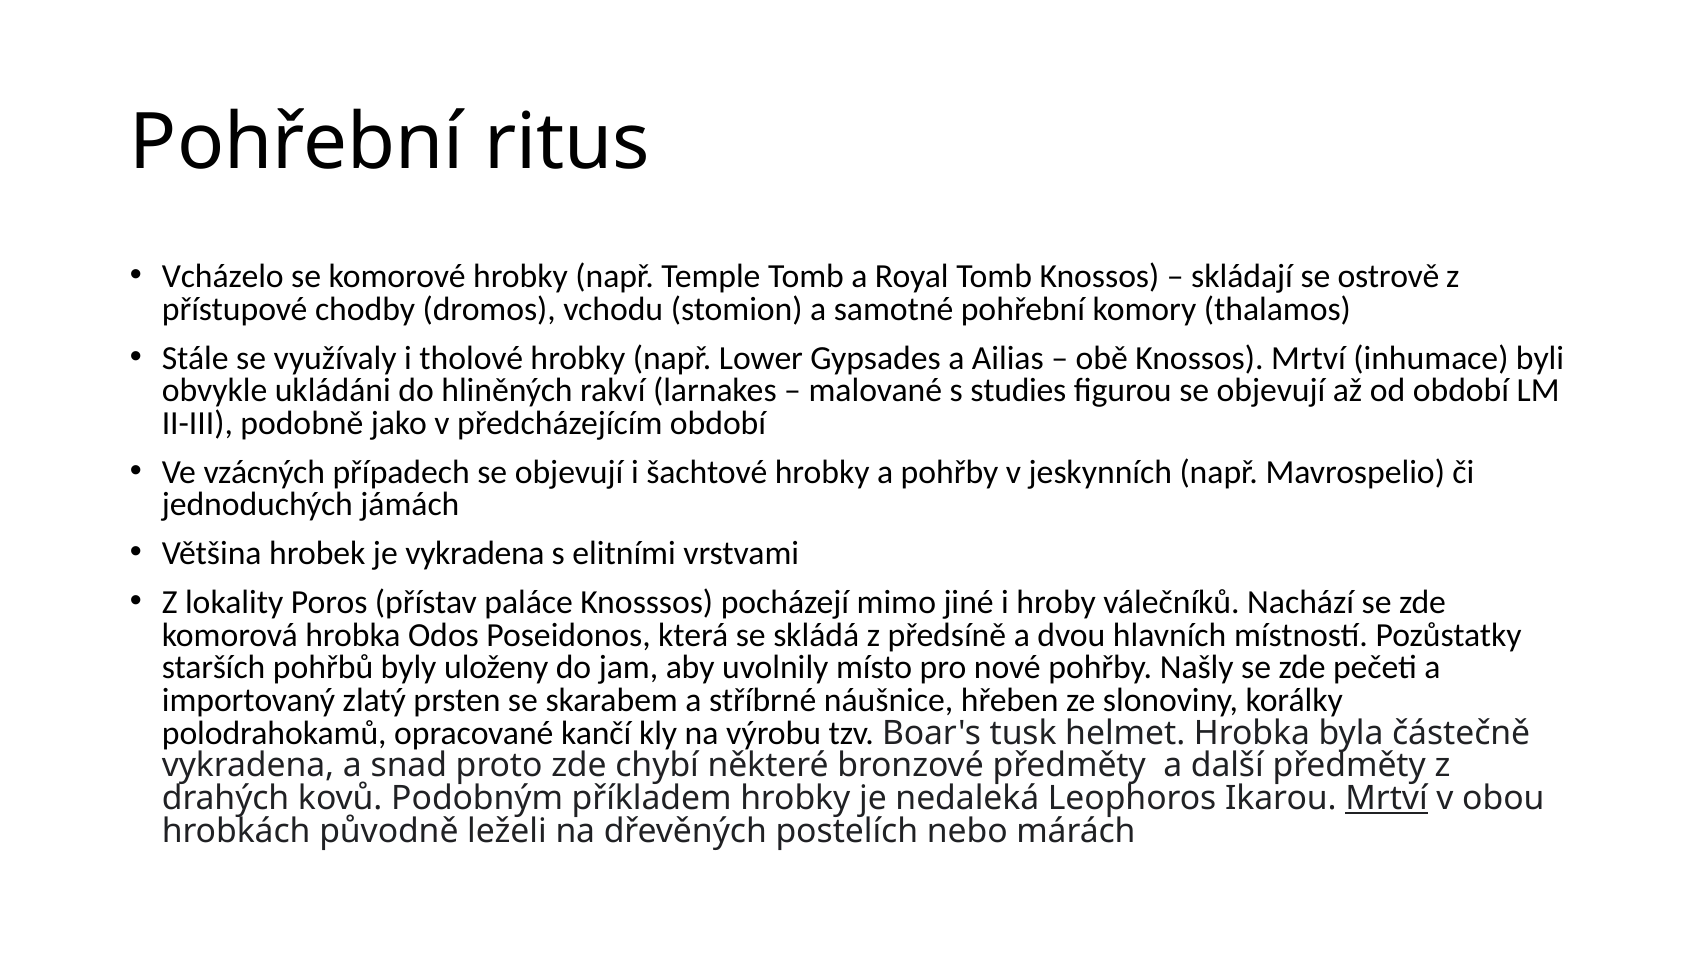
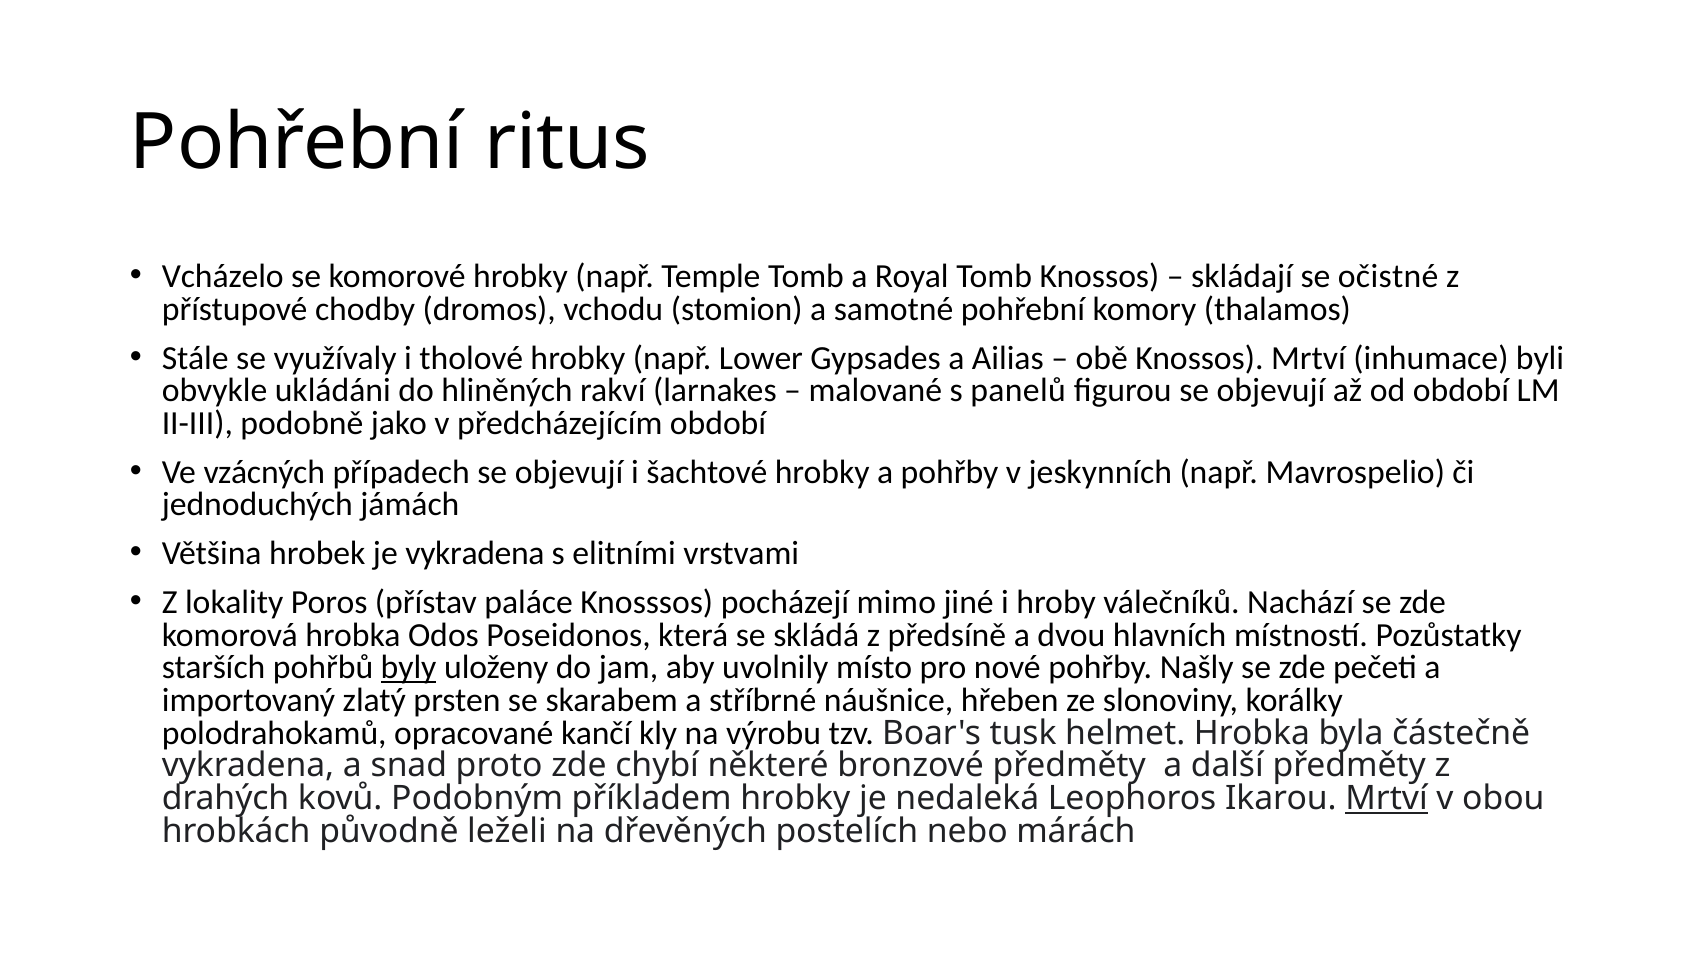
ostrově: ostrově -> očistné
studies: studies -> panelů
byly underline: none -> present
